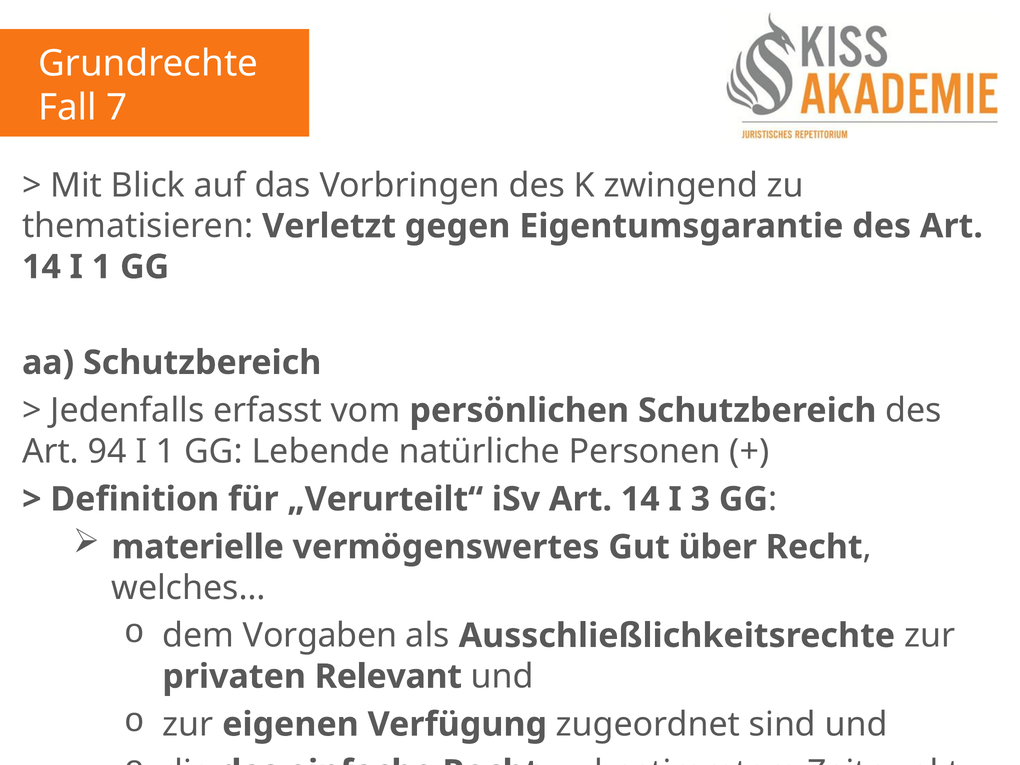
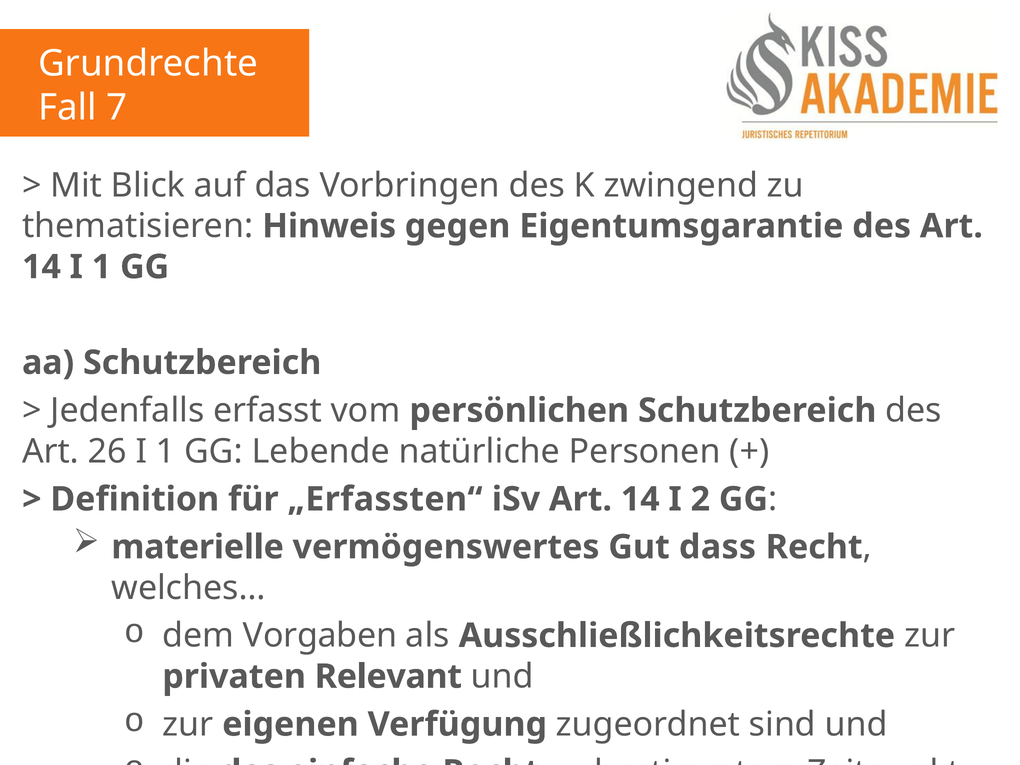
Verletzt: Verletzt -> Hinweis
94: 94 -> 26
„Verurteilt“: „Verurteilt“ -> „Erfassten“
3: 3 -> 2
über: über -> dass
